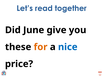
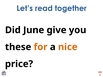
nice colour: blue -> orange
